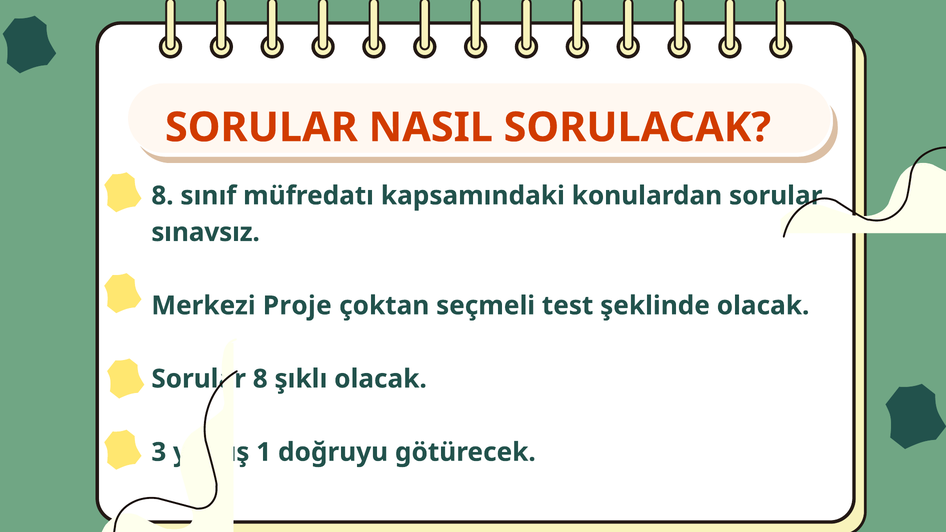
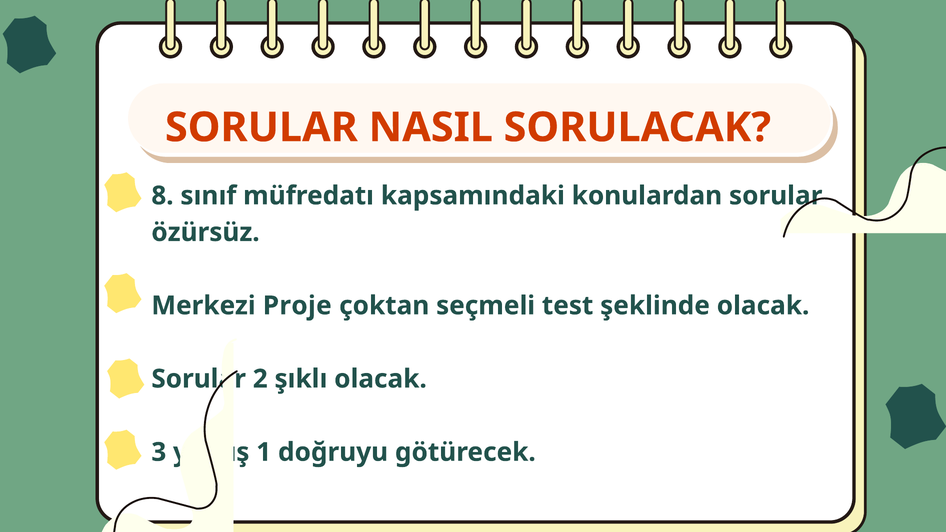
sınavsız: sınavsız -> özürsüz
8 at (260, 379): 8 -> 2
